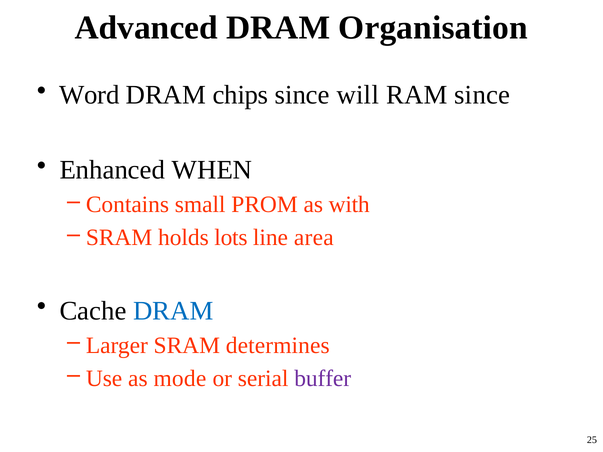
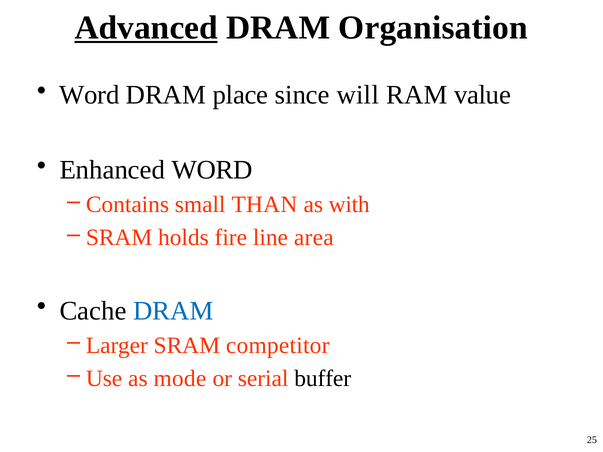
Advanced underline: none -> present
chips: chips -> place
RAM since: since -> value
Enhanced WHEN: WHEN -> WORD
PROM: PROM -> THAN
lots: lots -> fire
determines: determines -> competitor
buffer colour: purple -> black
